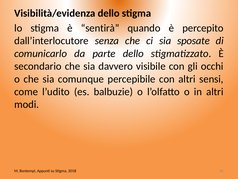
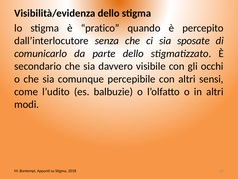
sentirà: sentirà -> pratico
